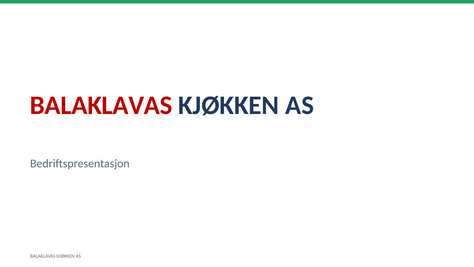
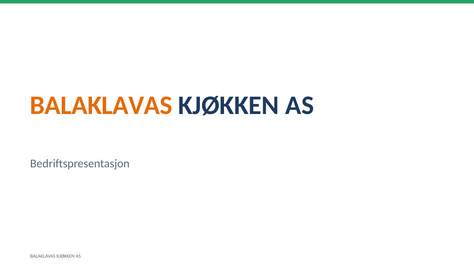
BALAKLAVAS at (101, 105) colour: red -> orange
